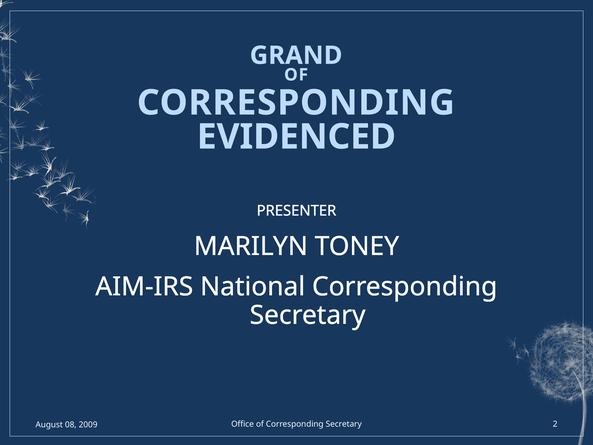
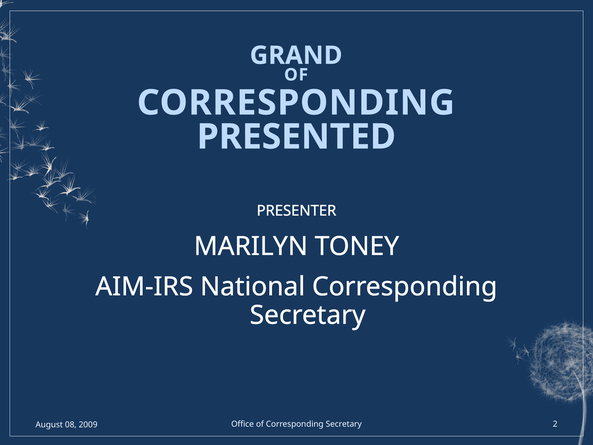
EVIDENCED: EVIDENCED -> PRESENTED
